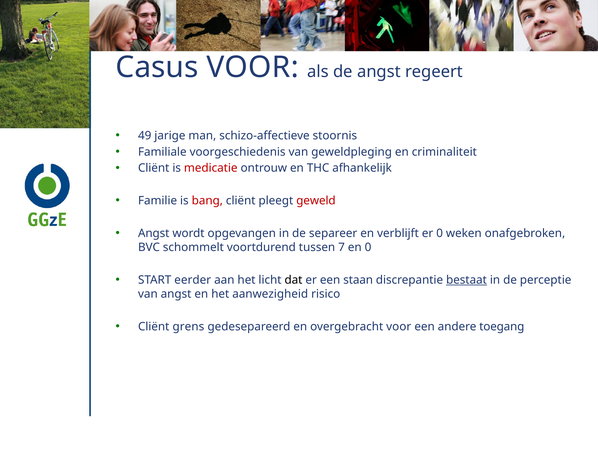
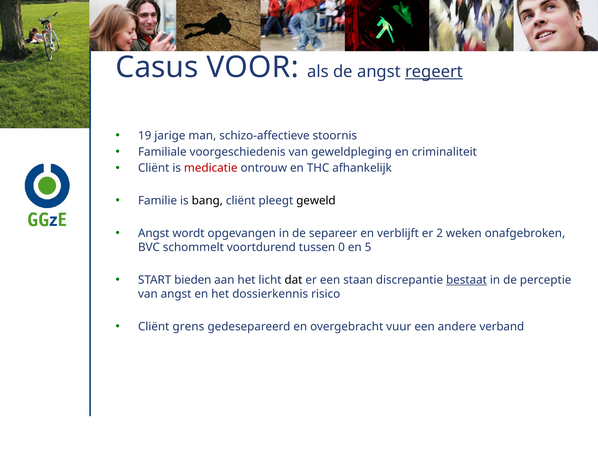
regeert underline: none -> present
49: 49 -> 19
bang colour: red -> black
geweld colour: red -> black
er 0: 0 -> 2
7: 7 -> 0
en 0: 0 -> 5
eerder: eerder -> bieden
aanwezigheid: aanwezigheid -> dossierkennis
overgebracht voor: voor -> vuur
toegang: toegang -> verband
